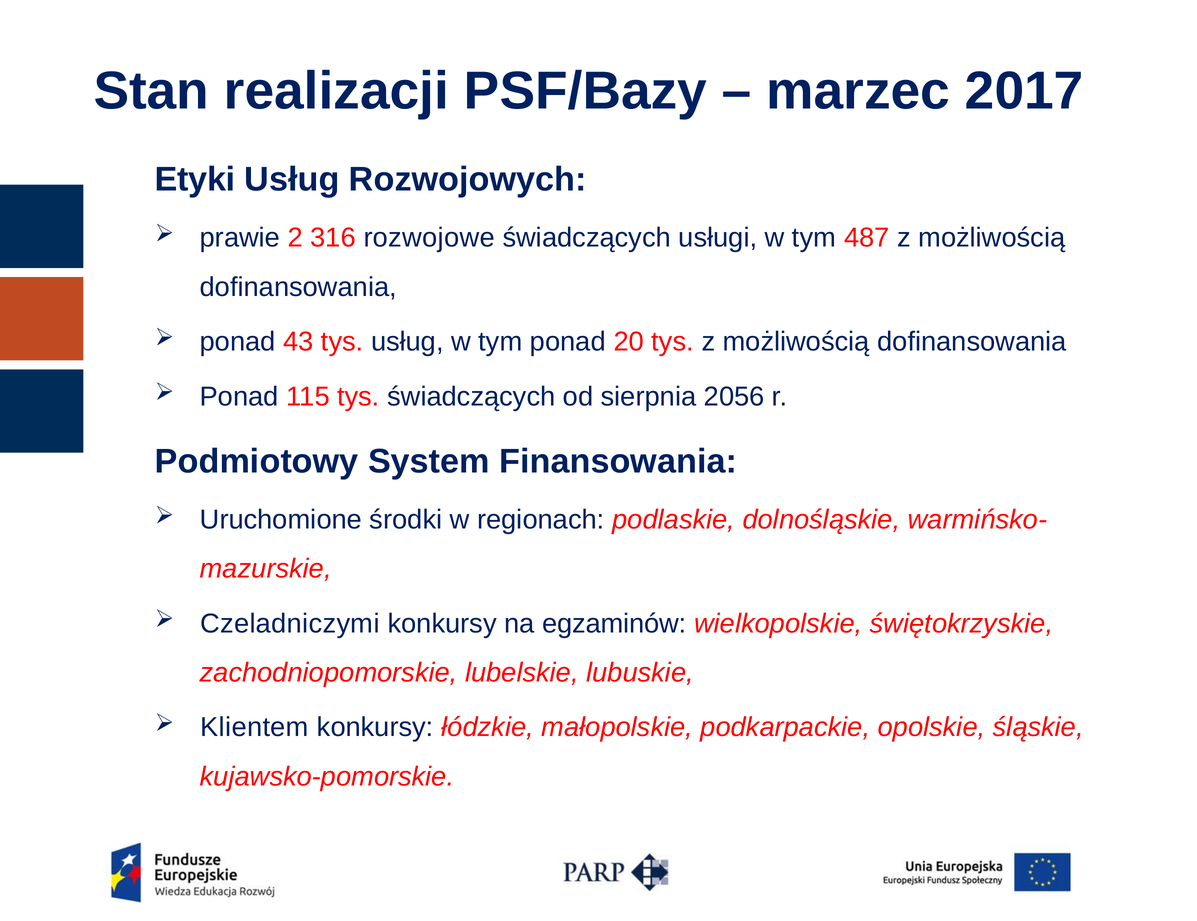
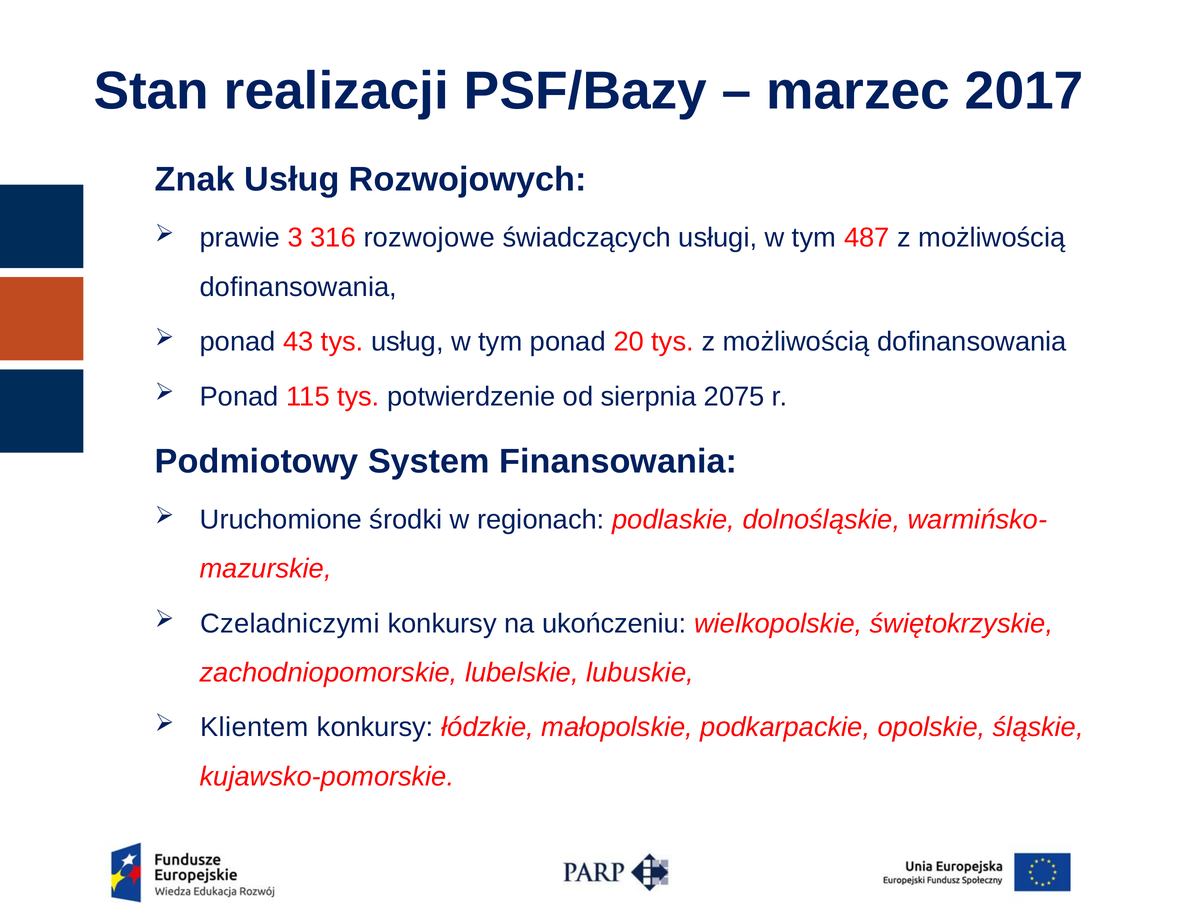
Etyki: Etyki -> Znak
2: 2 -> 3
tys świadczących: świadczących -> potwierdzenie
2056: 2056 -> 2075
egzaminów: egzaminów -> ukończeniu
